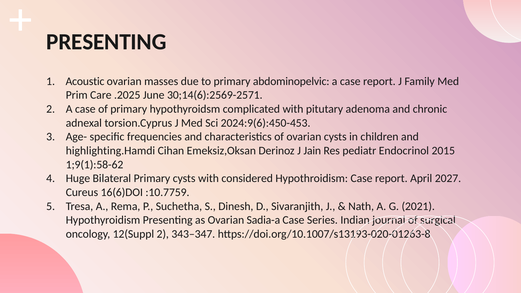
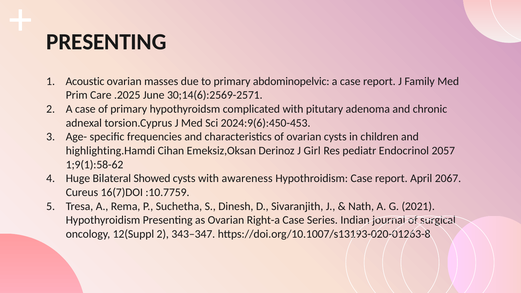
Jain: Jain -> Girl
2015: 2015 -> 2057
Bilateral Primary: Primary -> Showed
considered: considered -> awareness
2027: 2027 -> 2067
16(6)DOI: 16(6)DOI -> 16(7)DOI
Sadia-a: Sadia-a -> Right-a
